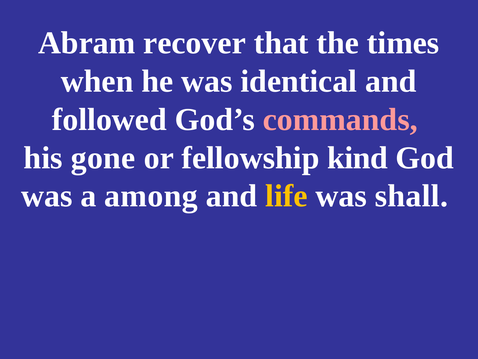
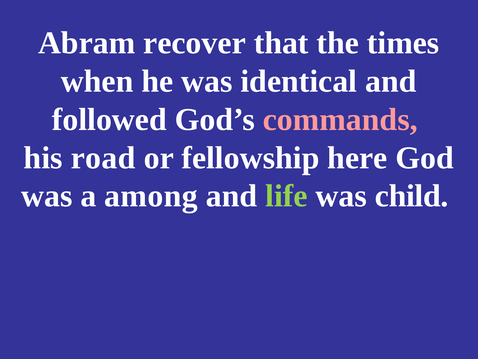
gone: gone -> road
kind: kind -> here
life colour: yellow -> light green
shall: shall -> child
